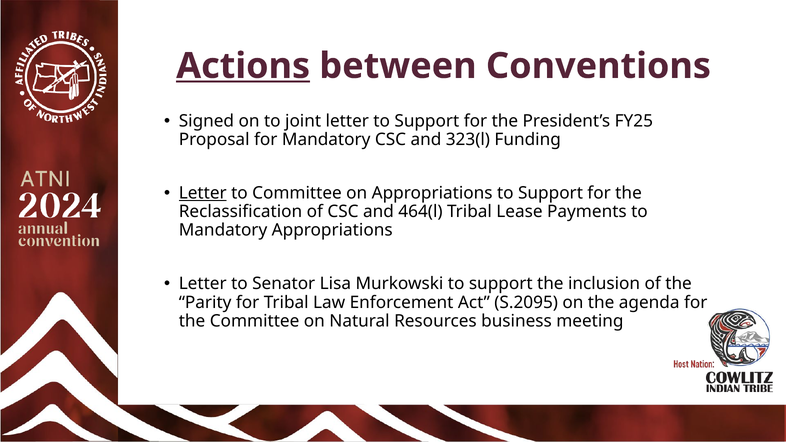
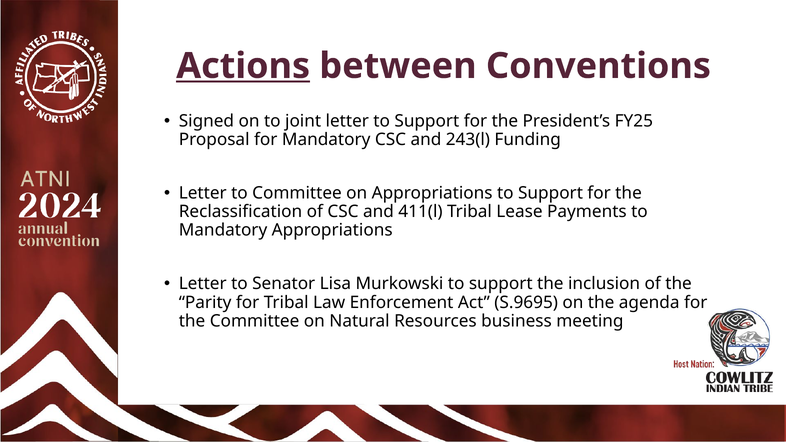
323(l: 323(l -> 243(l
Letter at (203, 193) underline: present -> none
464(l: 464(l -> 411(l
S.2095: S.2095 -> S.9695
